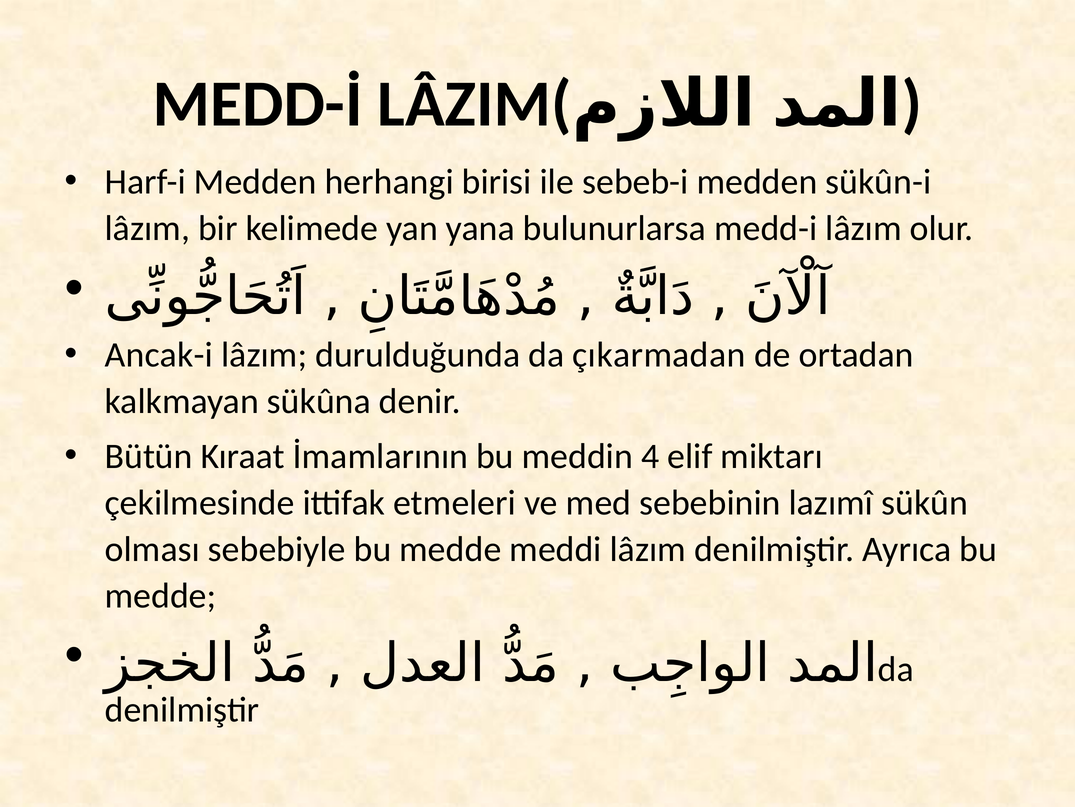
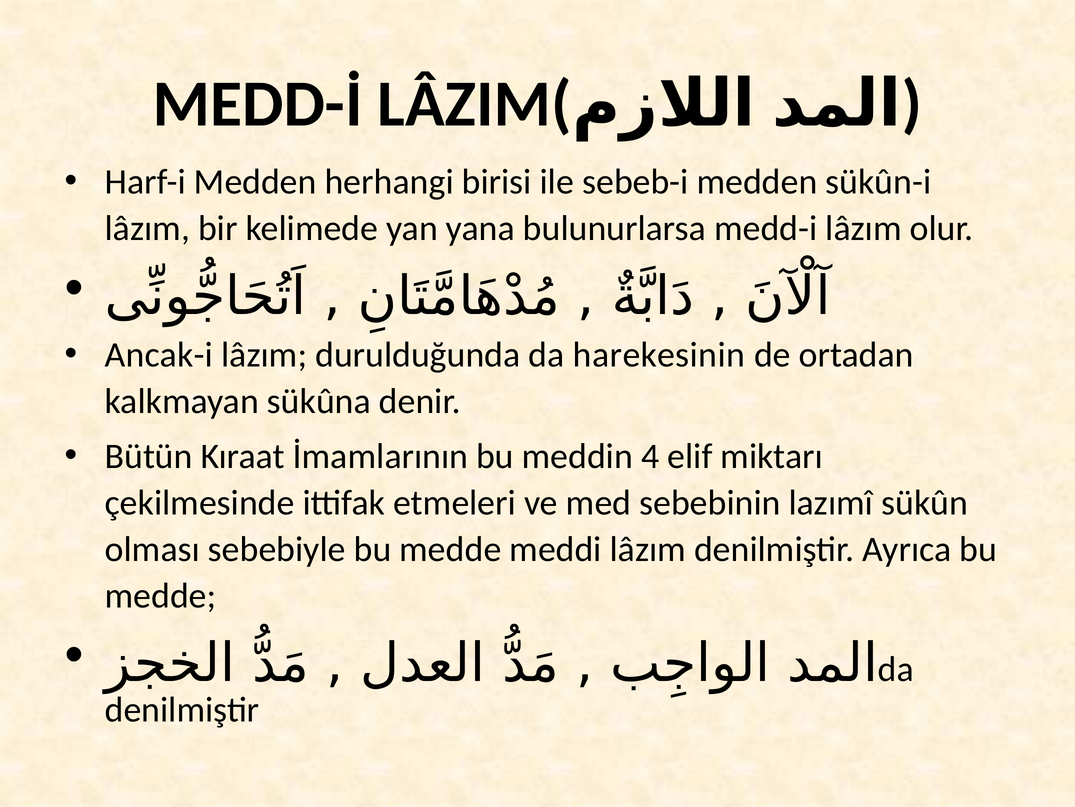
çıkarmadan: çıkarmadan -> harekesinin
